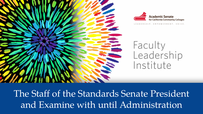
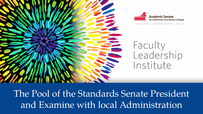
Staff: Staff -> Pool
until: until -> local
